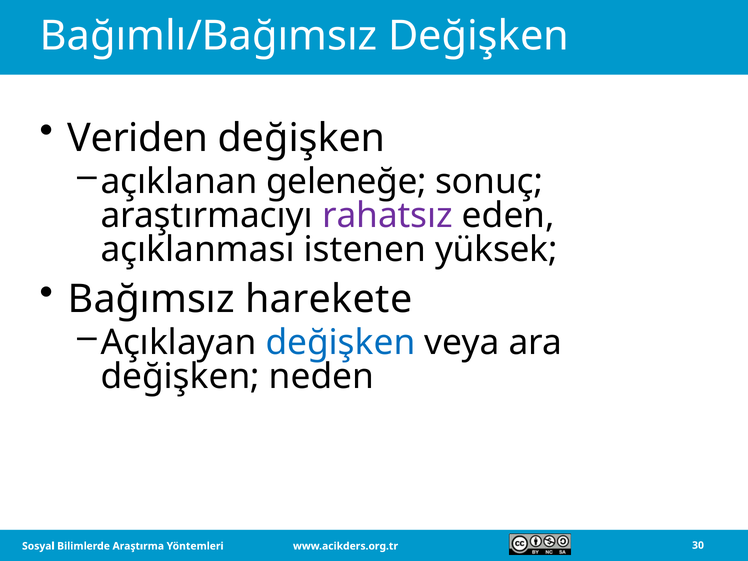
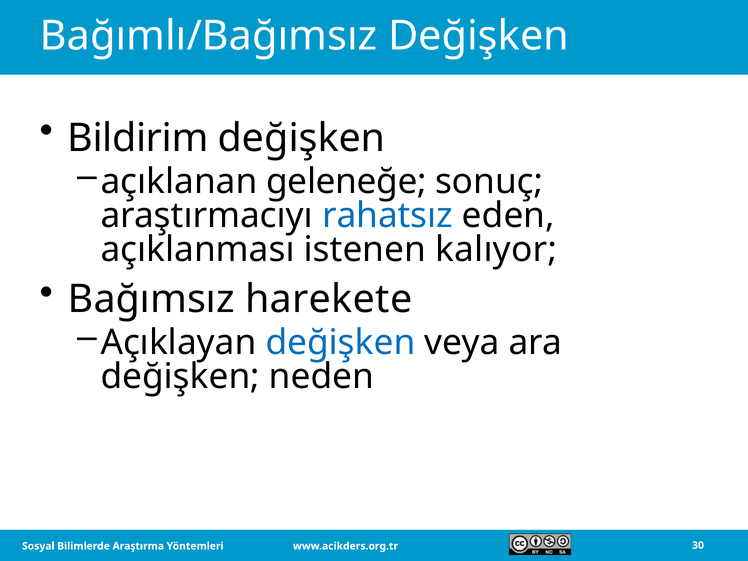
Veriden: Veriden -> Bildirim
rahatsız colour: purple -> blue
yüksek: yüksek -> kalıyor
